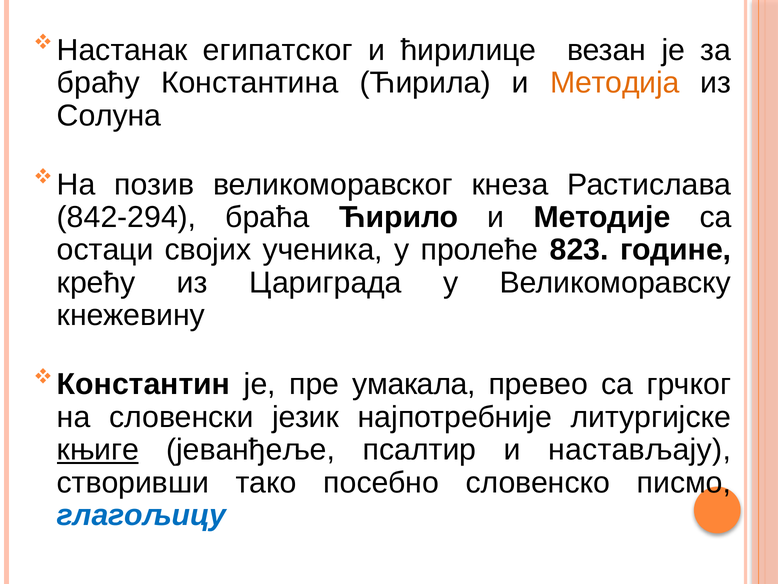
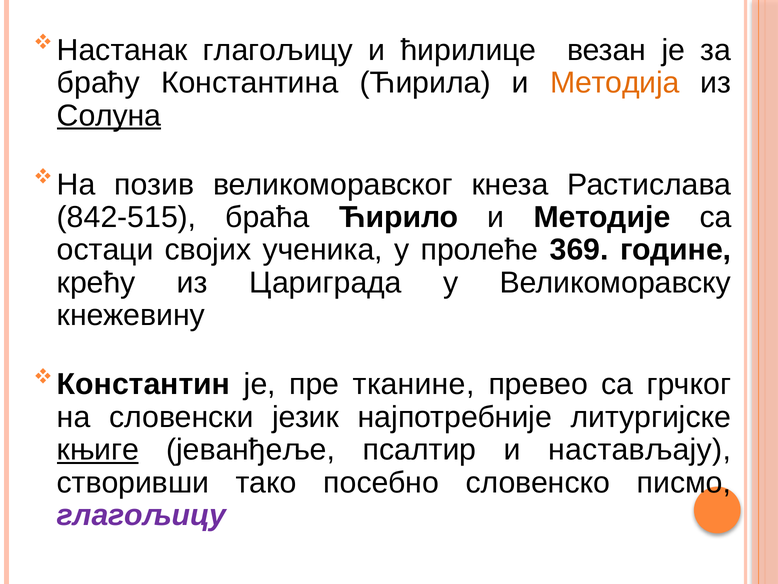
египатског at (278, 50): египатског -> глагољицу
Солуна underline: none -> present
842-294: 842-294 -> 842-515
823: 823 -> 369
умакала: умакала -> тканине
глагољицу at (142, 515) colour: blue -> purple
